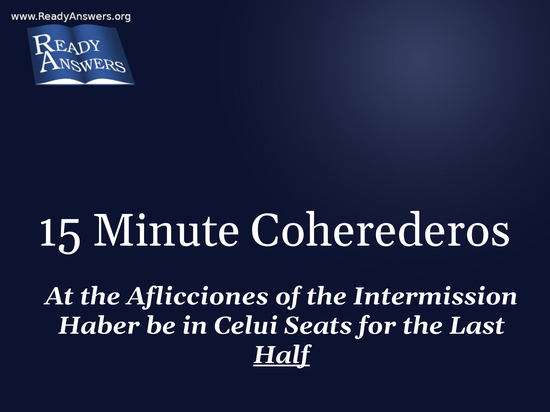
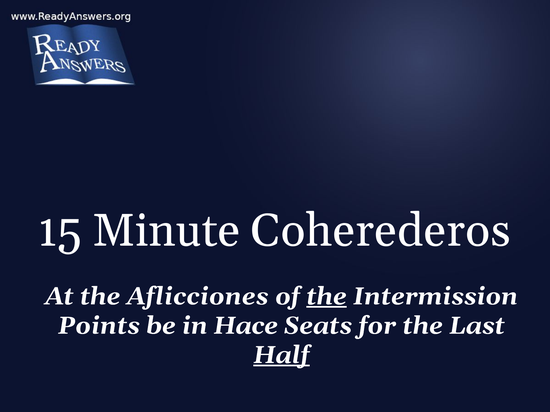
the at (326, 297) underline: none -> present
Haber: Haber -> Points
Celui: Celui -> Hace
